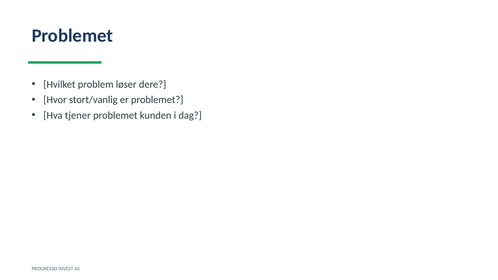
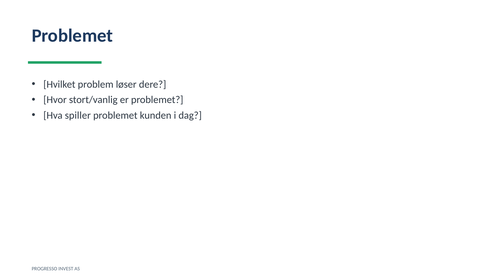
tjener: tjener -> spiller
